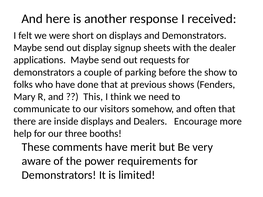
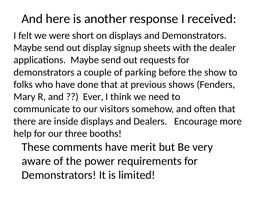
This: This -> Ever
